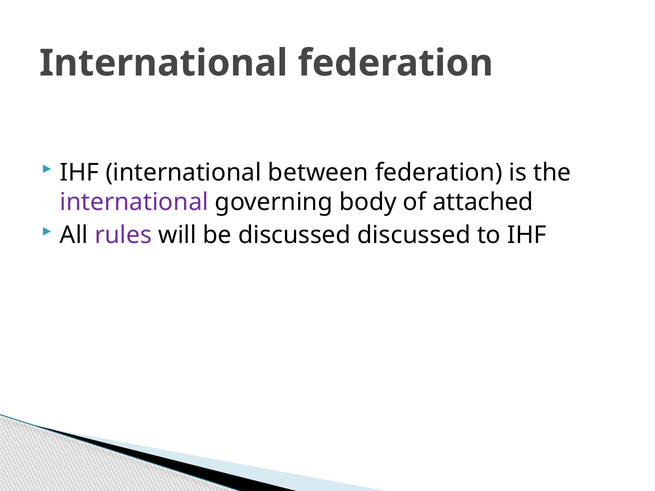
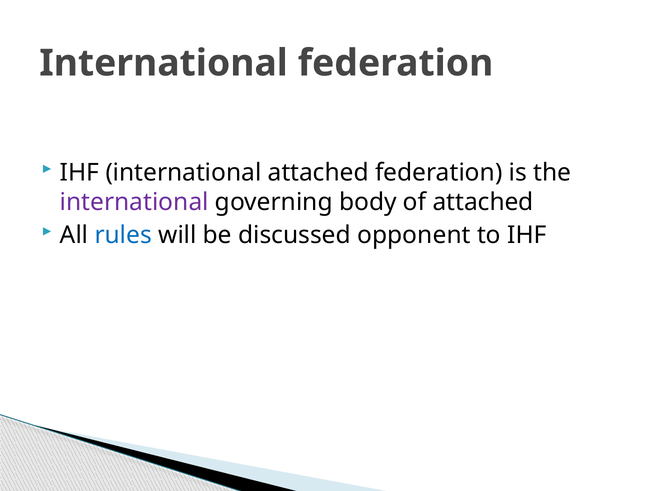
international between: between -> attached
rules colour: purple -> blue
discussed discussed: discussed -> opponent
